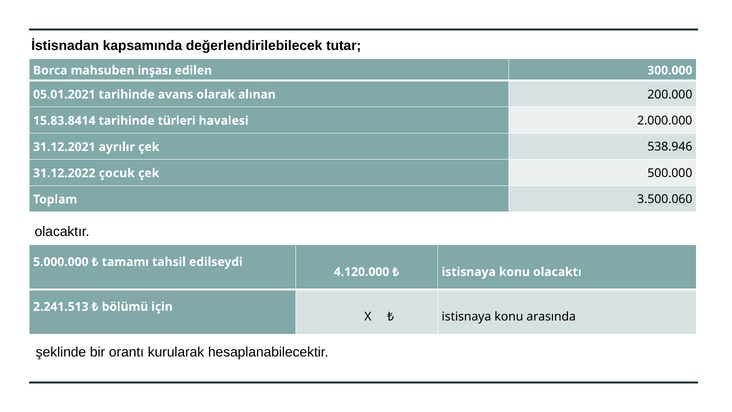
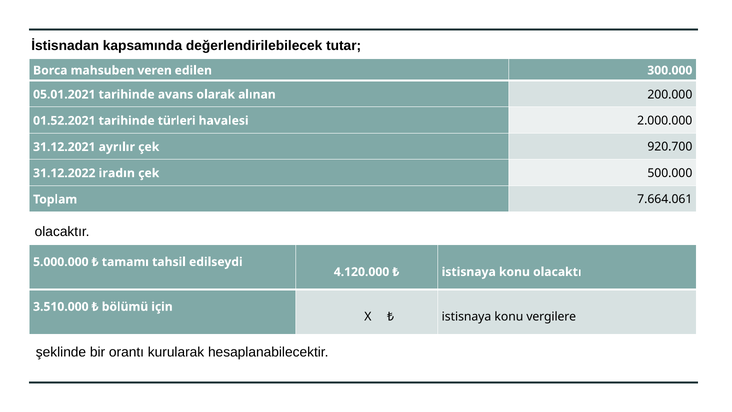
inşası: inşası -> veren
15.83.8414: 15.83.8414 -> 01.52.2021
538.946: 538.946 -> 920.700
çocuk: çocuk -> iradın
3.500.060: 3.500.060 -> 7.664.061
2.241.513: 2.241.513 -> 3.510.000
arasında: arasında -> vergilere
